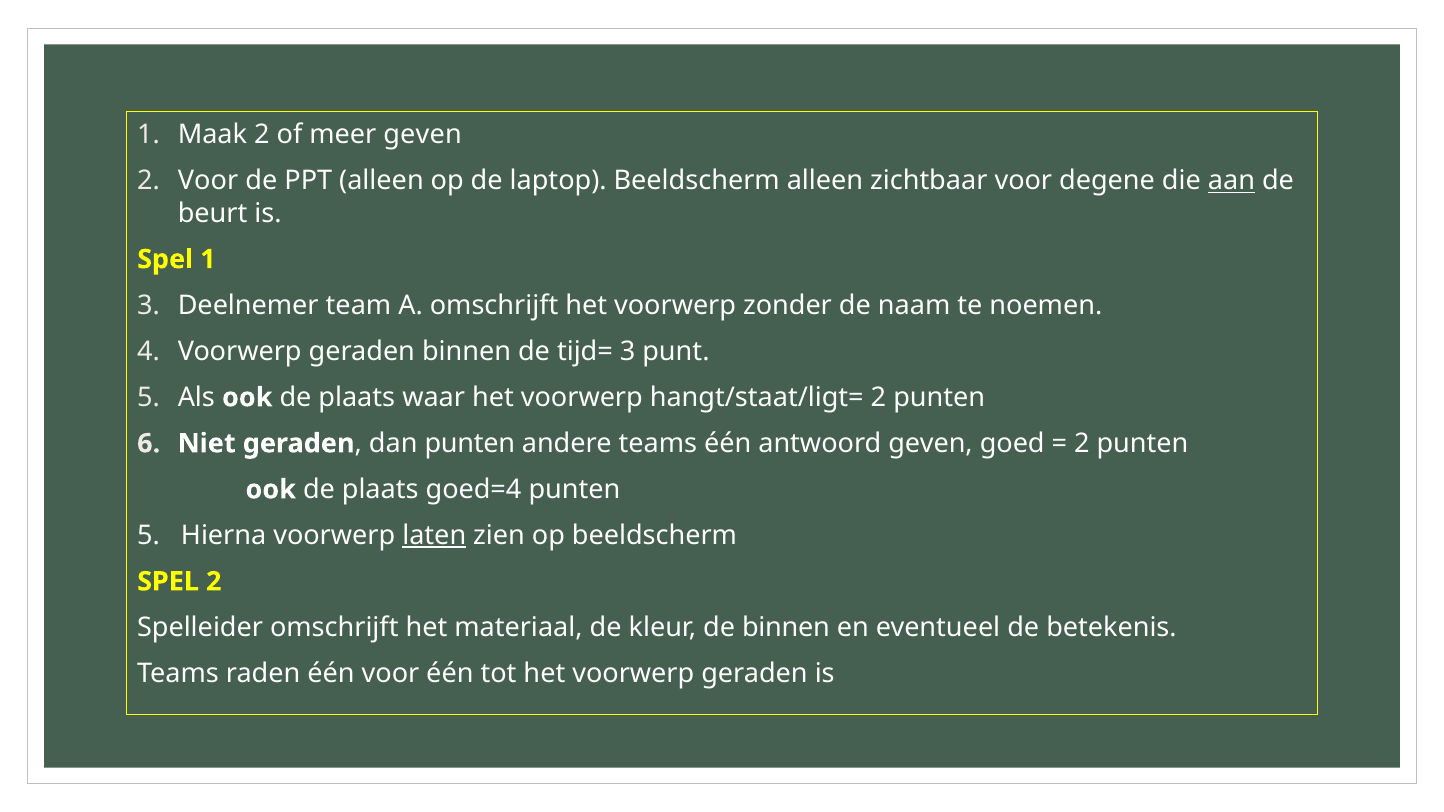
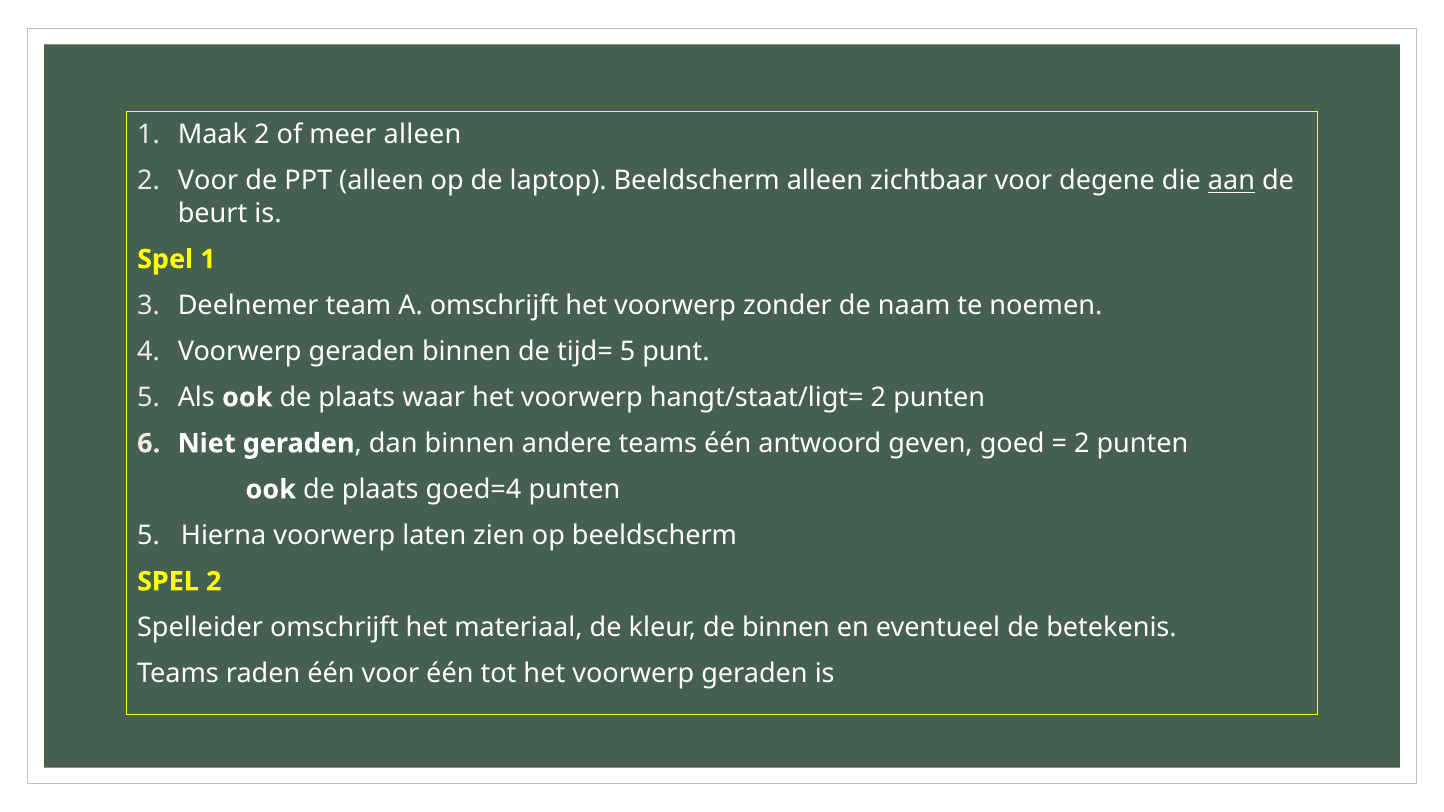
meer geven: geven -> alleen
tijd= 3: 3 -> 5
dan punten: punten -> binnen
laten underline: present -> none
